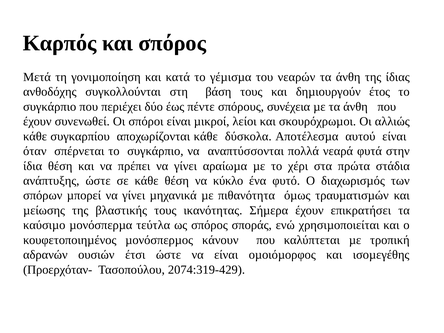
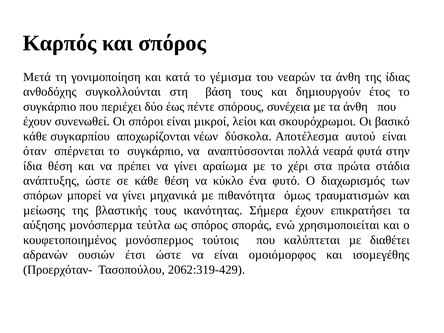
αλλιώς: αλλιώς -> βασικό
αποχωρίζονται κάθε: κάθε -> νέων
καύσιµο: καύσιµο -> αύξησης
κάνουν: κάνουν -> τούτοις
τροπική: τροπική -> διαθέτει
2074:319-429: 2074:319-429 -> 2062:319-429
